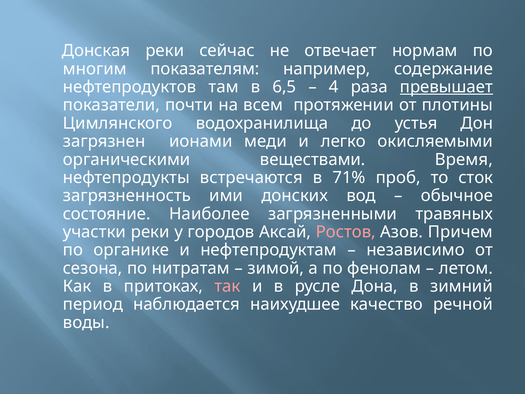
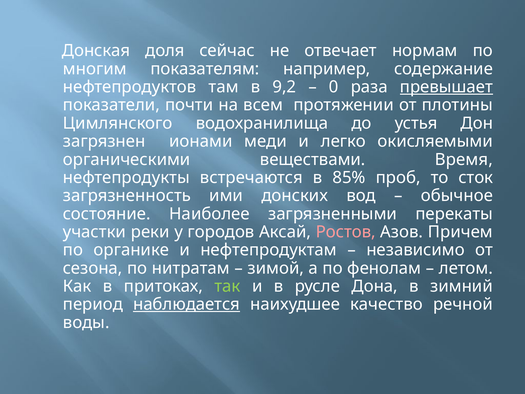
Донская реки: реки -> доля
6,5: 6,5 -> 9,2
4: 4 -> 0
71%: 71% -> 85%
травяных: травяных -> перекаты
так colour: pink -> light green
наблюдается underline: none -> present
